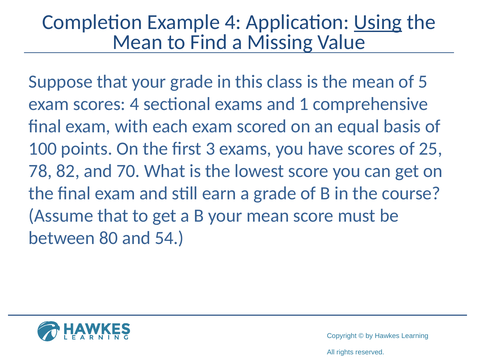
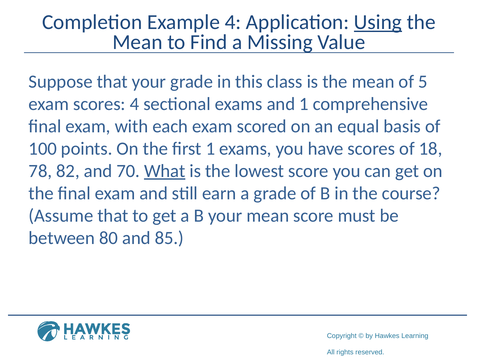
first 3: 3 -> 1
25: 25 -> 18
What underline: none -> present
54: 54 -> 85
